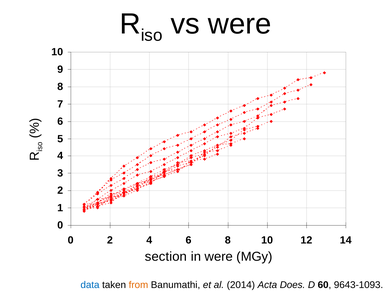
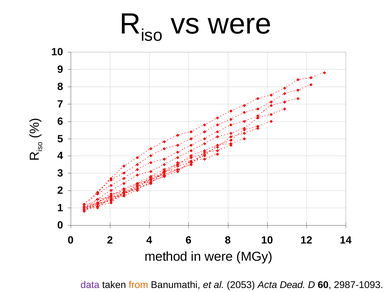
section: section -> method
data colour: blue -> purple
2014: 2014 -> 2053
Does: Does -> Dead
9643-1093: 9643-1093 -> 2987-1093
